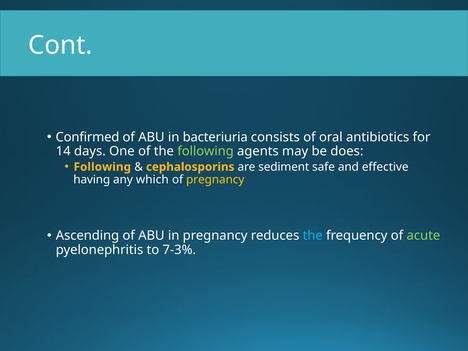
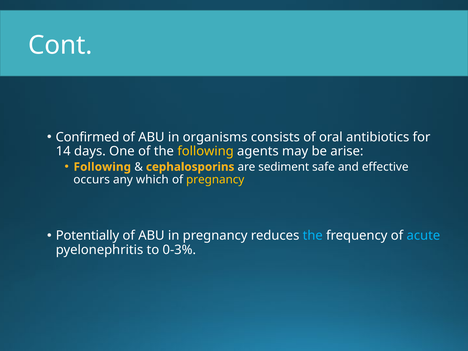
bacteriuria: bacteriuria -> organisms
following at (206, 151) colour: light green -> yellow
does: does -> arise
having: having -> occurs
Ascending: Ascending -> Potentially
acute colour: light green -> light blue
7-3%: 7-3% -> 0-3%
